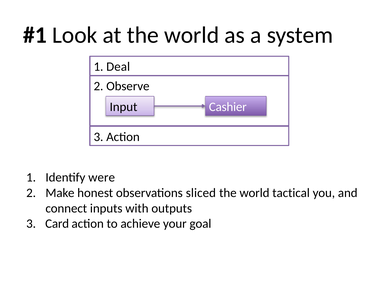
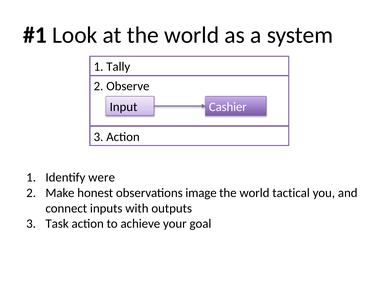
Deal: Deal -> Tally
sliced: sliced -> image
Card: Card -> Task
